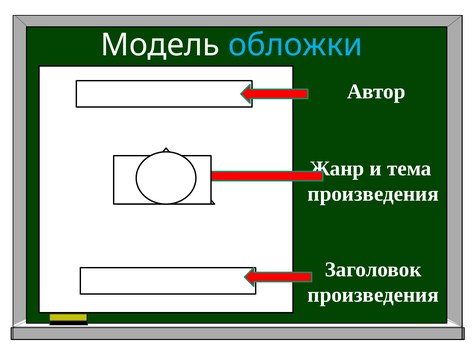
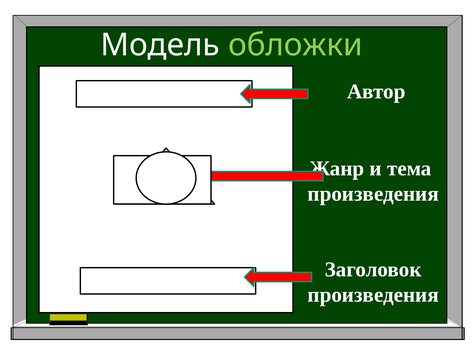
обложки colour: light blue -> light green
